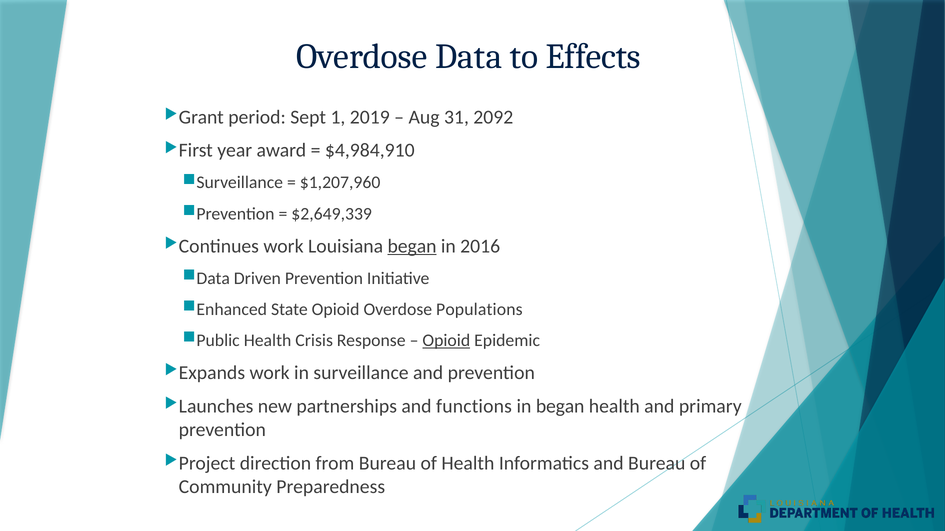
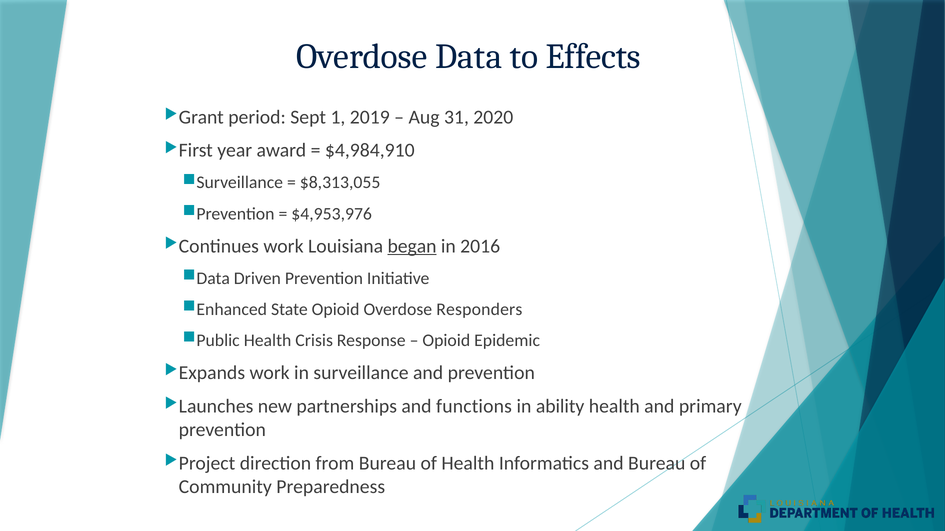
2092: 2092 -> 2020
$1,207,960: $1,207,960 -> $8,313,055
$2,649,339: $2,649,339 -> $4,953,976
Populations: Populations -> Responders
Opioid at (446, 341) underline: present -> none
in began: began -> ability
